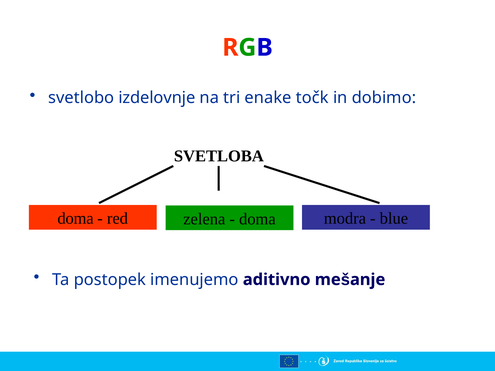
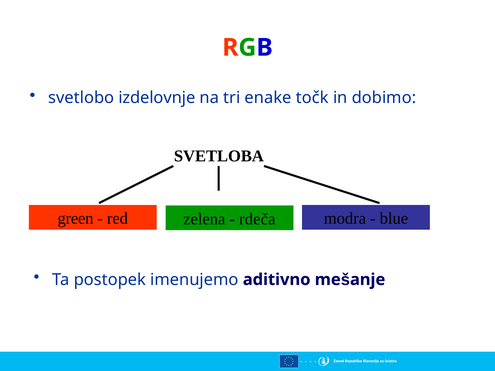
doma at (75, 219): doma -> green
doma at (257, 219): doma -> rdeča
